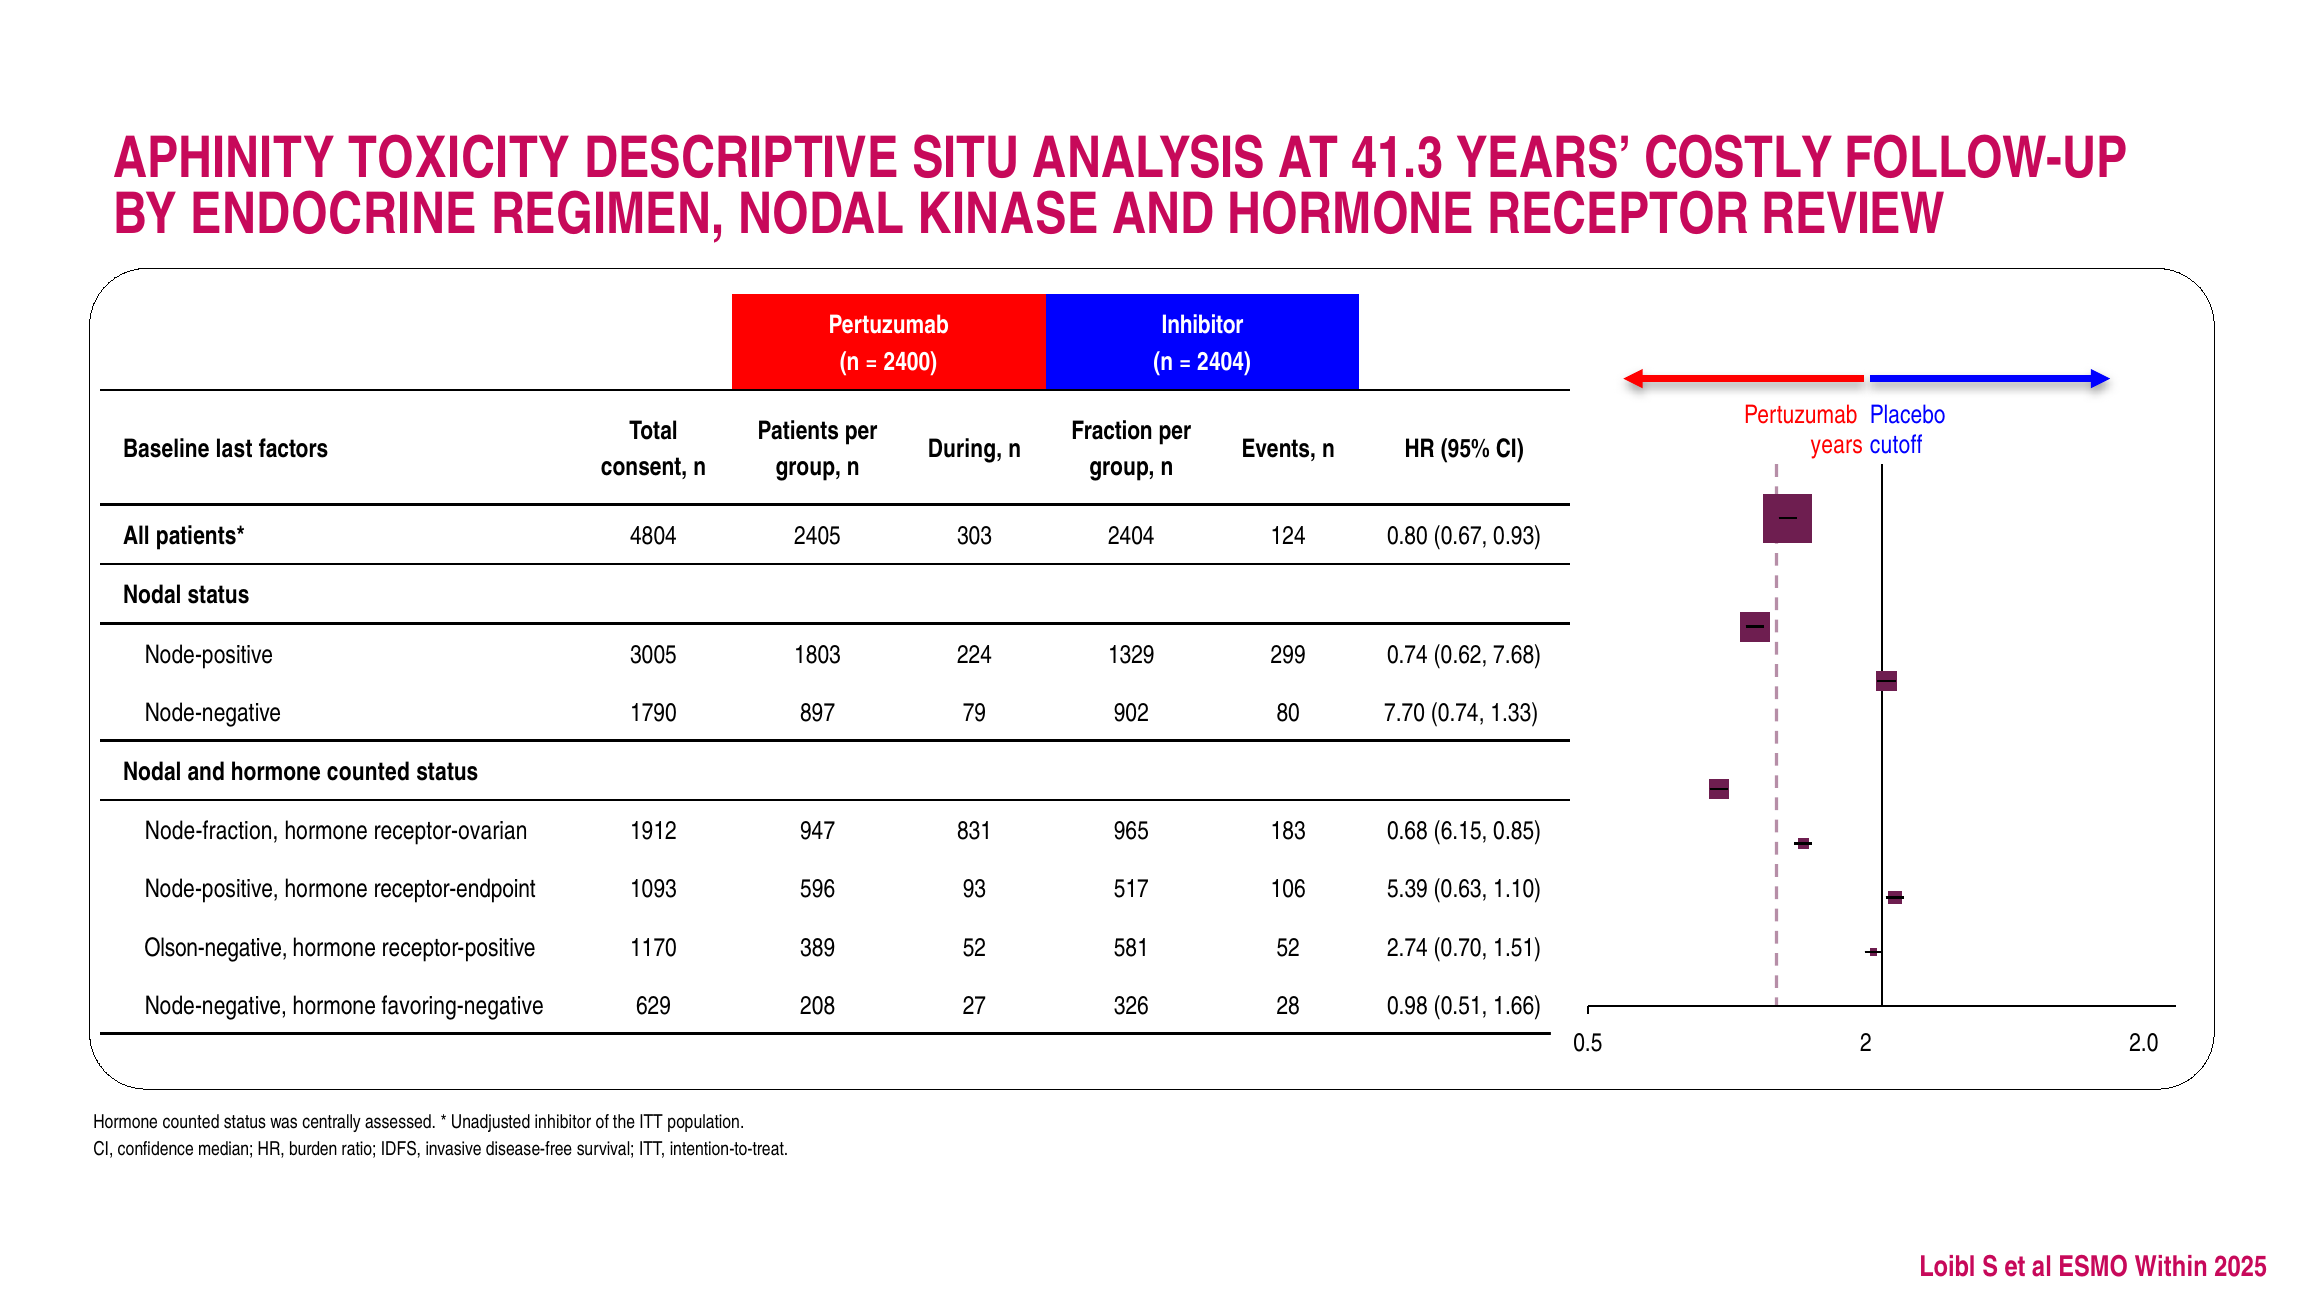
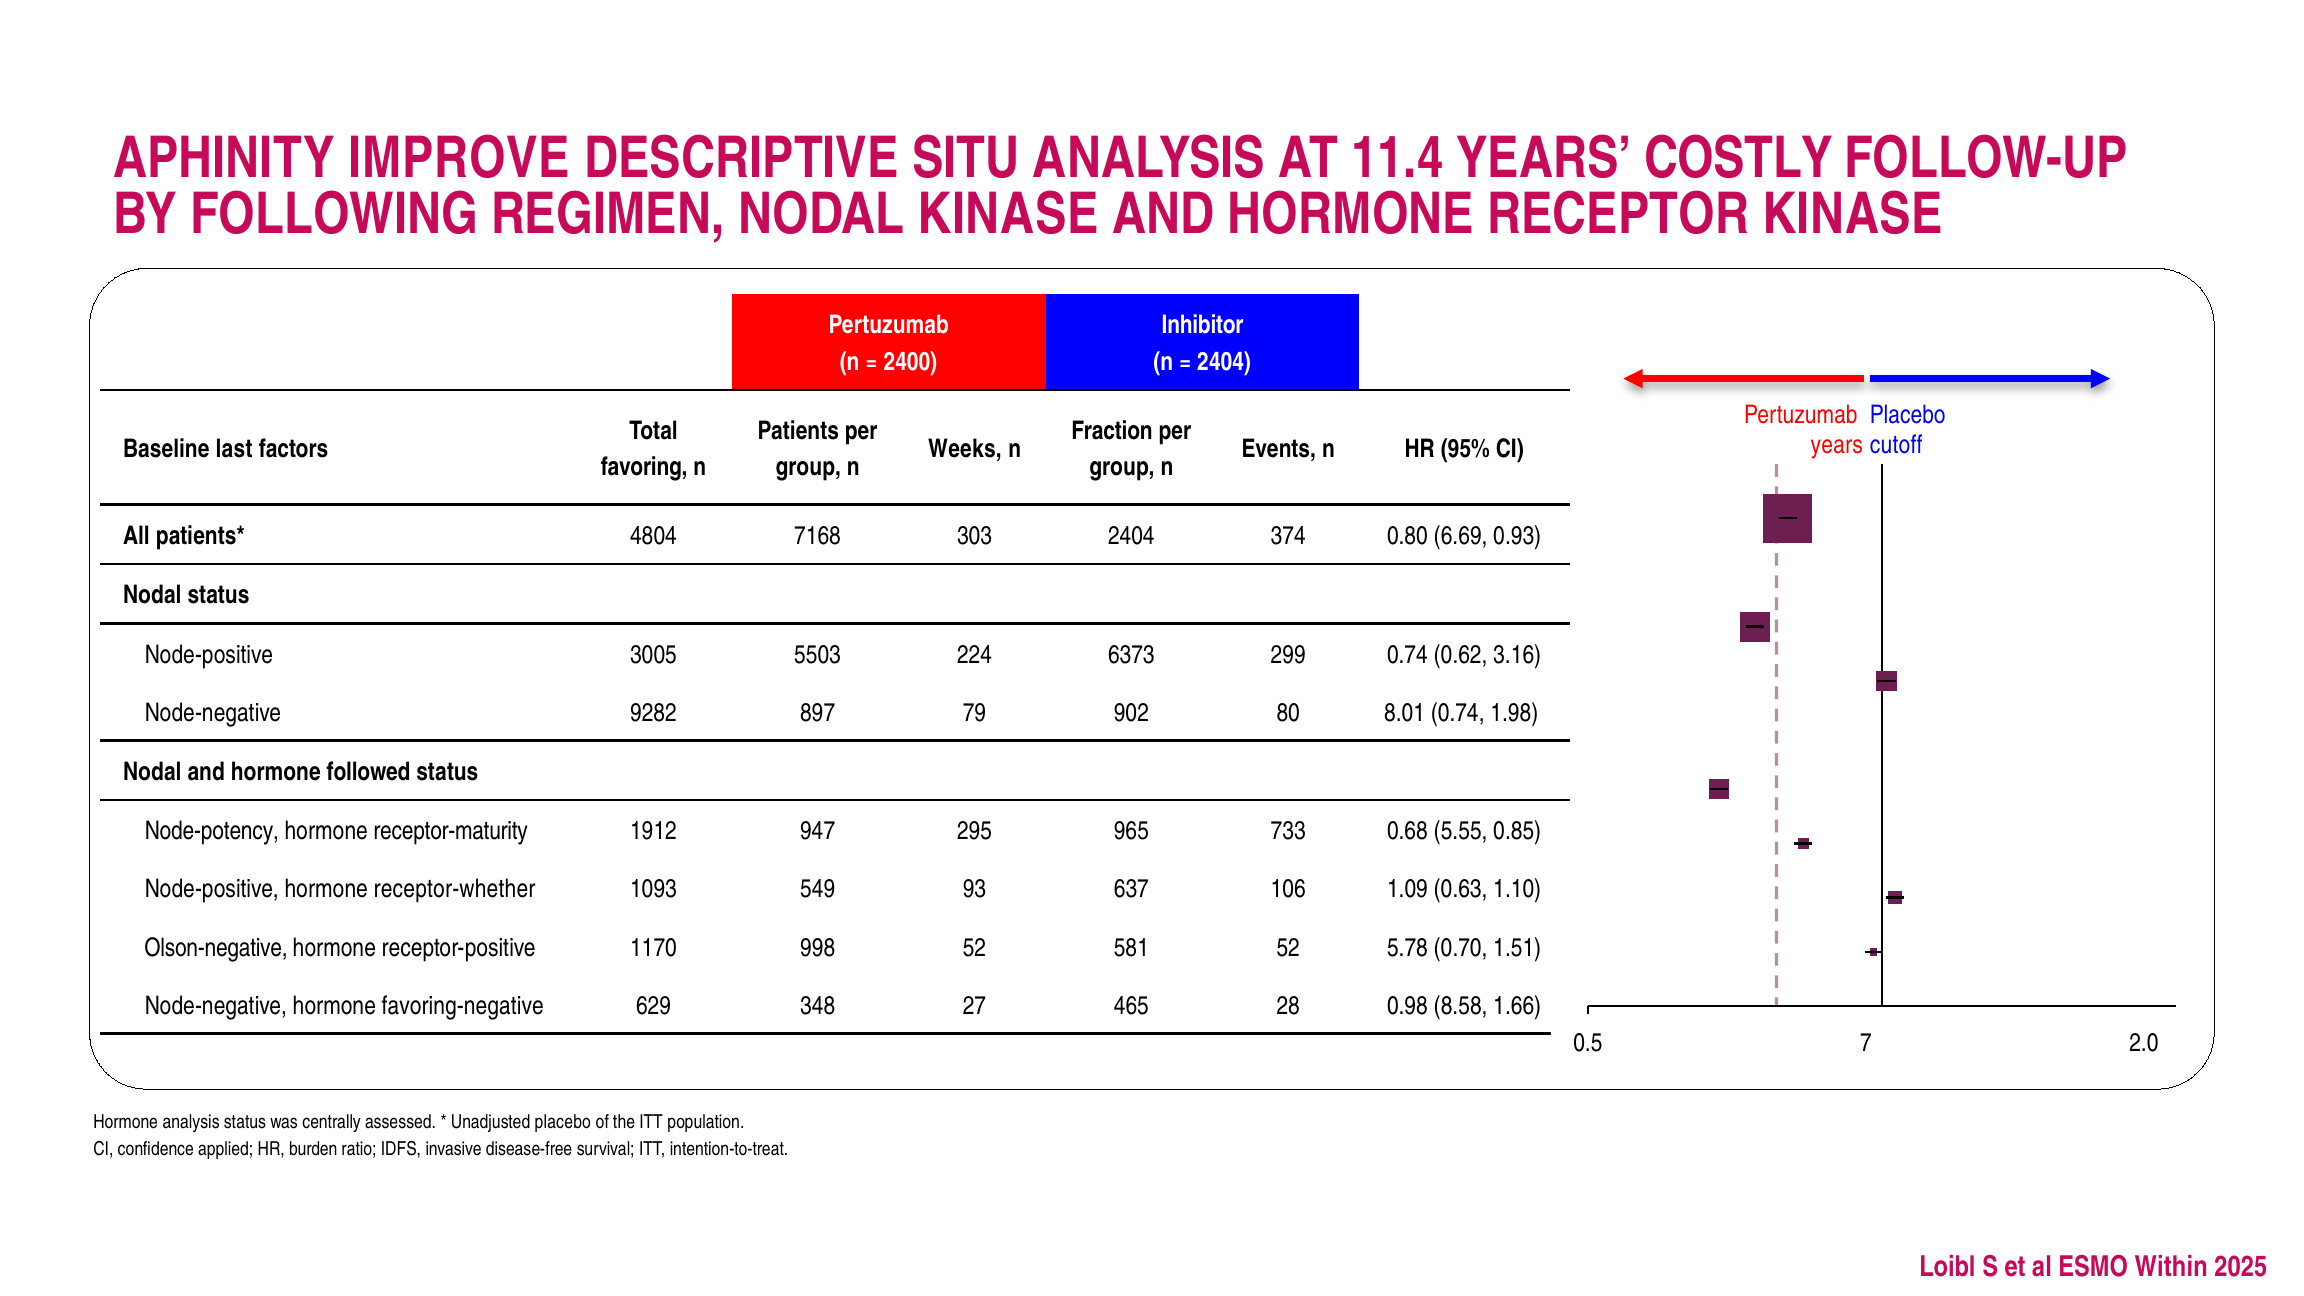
TOXICITY: TOXICITY -> IMPROVE
41.3: 41.3 -> 11.4
ENDOCRINE: ENDOCRINE -> FOLLOWING
RECEPTOR REVIEW: REVIEW -> KINASE
During: During -> Weeks
consent: consent -> favoring
2405: 2405 -> 7168
124: 124 -> 374
0.67: 0.67 -> 6.69
1803: 1803 -> 5503
1329: 1329 -> 6373
7.68: 7.68 -> 3.16
1790: 1790 -> 9282
7.70: 7.70 -> 8.01
1.33: 1.33 -> 1.98
and hormone counted: counted -> followed
Node-fraction: Node-fraction -> Node-potency
receptor-ovarian: receptor-ovarian -> receptor-maturity
831: 831 -> 295
183: 183 -> 733
6.15: 6.15 -> 5.55
receptor-endpoint: receptor-endpoint -> receptor-whether
596: 596 -> 549
517: 517 -> 637
5.39: 5.39 -> 1.09
389: 389 -> 998
2.74: 2.74 -> 5.78
208: 208 -> 348
326: 326 -> 465
0.51: 0.51 -> 8.58
2: 2 -> 7
counted at (191, 1122): counted -> analysis
Unadjusted inhibitor: inhibitor -> placebo
median: median -> applied
